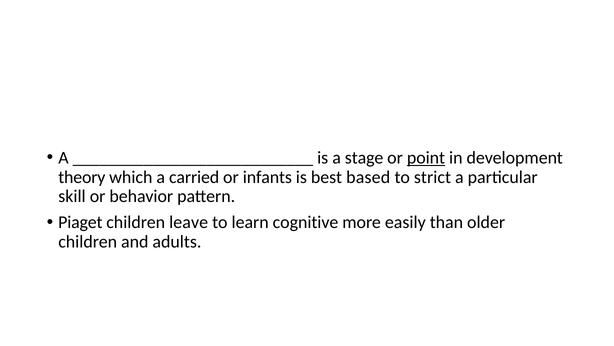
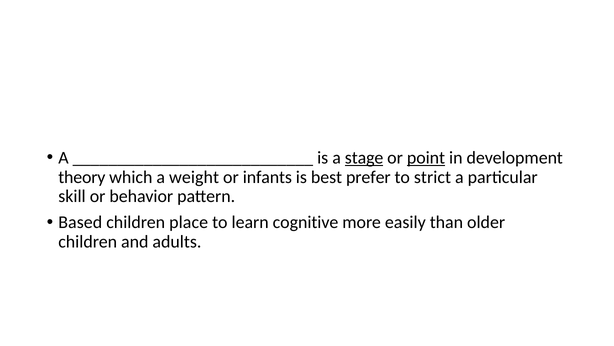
stage underline: none -> present
carried: carried -> weight
based: based -> prefer
Piaget: Piaget -> Based
leave: leave -> place
